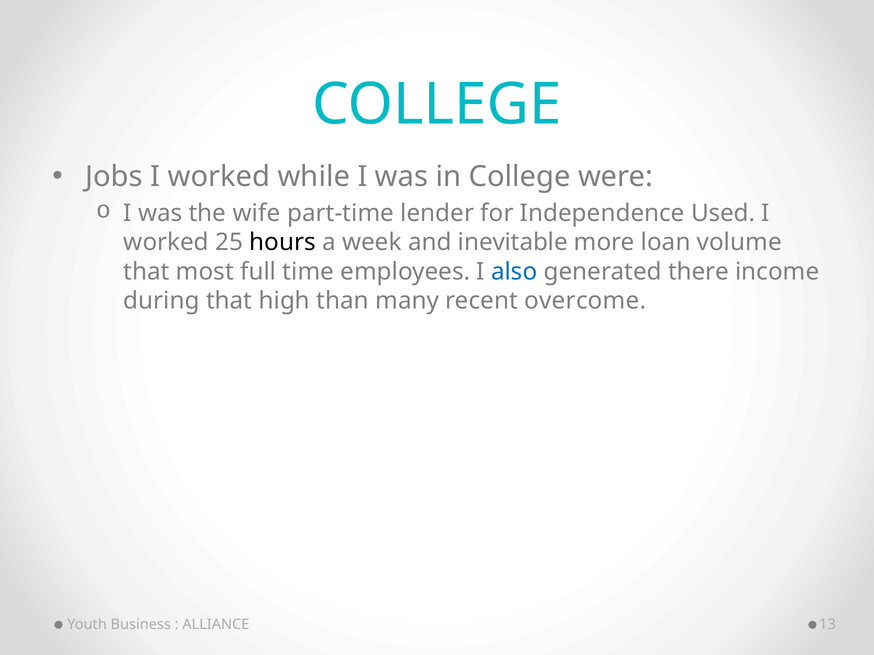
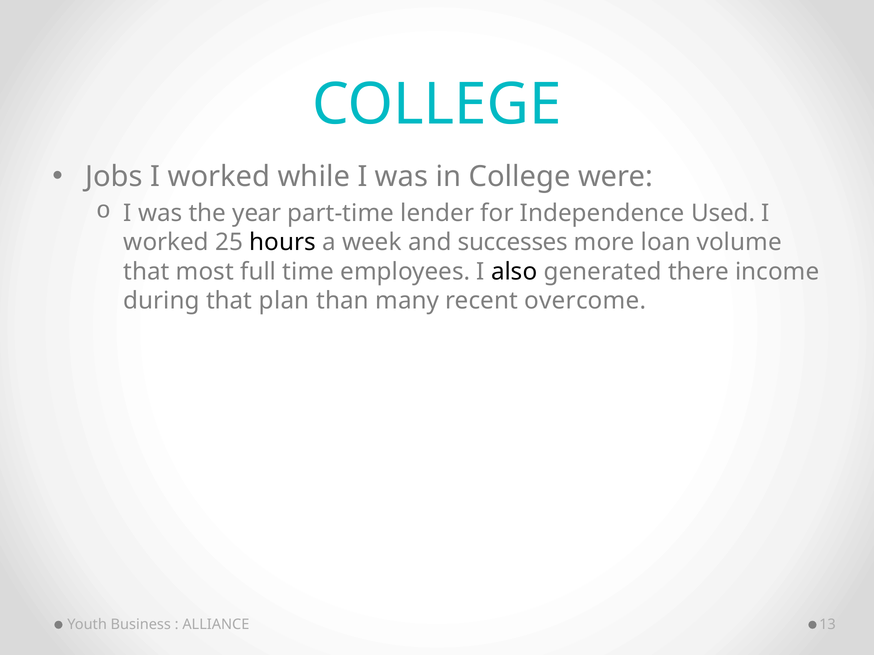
wife: wife -> year
inevitable: inevitable -> successes
also colour: blue -> black
high: high -> plan
